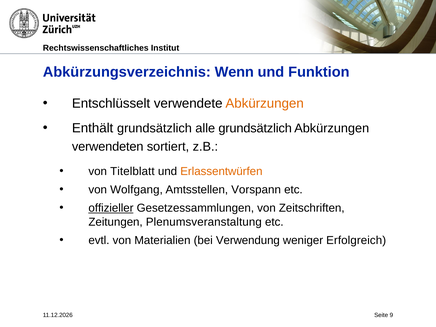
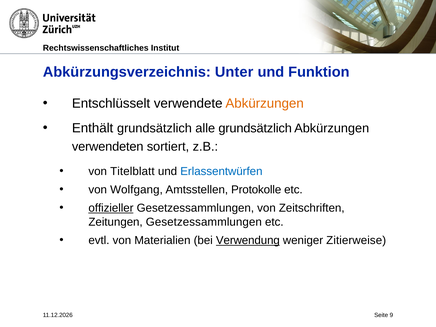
Wenn: Wenn -> Unter
Erlassentwürfen colour: orange -> blue
Vorspann: Vorspann -> Protokolle
Zeitungen Plenumsveranstaltung: Plenumsveranstaltung -> Gesetzessammlungen
Verwendung underline: none -> present
Erfolgreich: Erfolgreich -> Zitierweise
